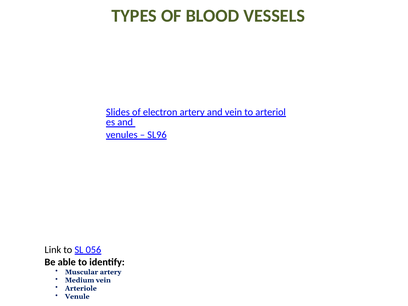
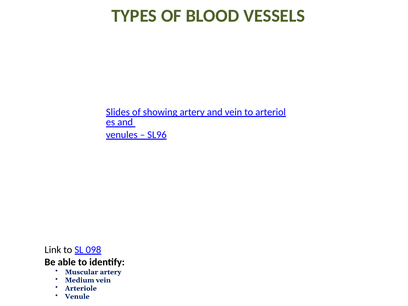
electron: electron -> showing
056: 056 -> 098
